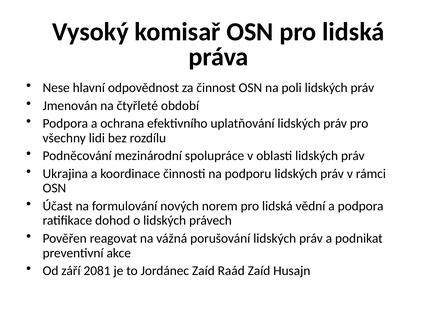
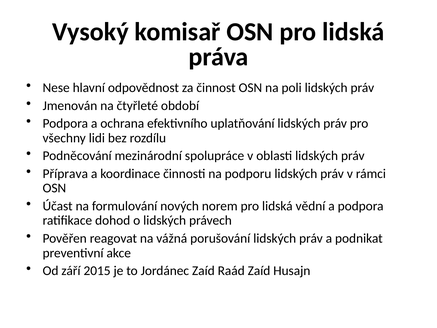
Ukrajina: Ukrajina -> Příprava
2081: 2081 -> 2015
